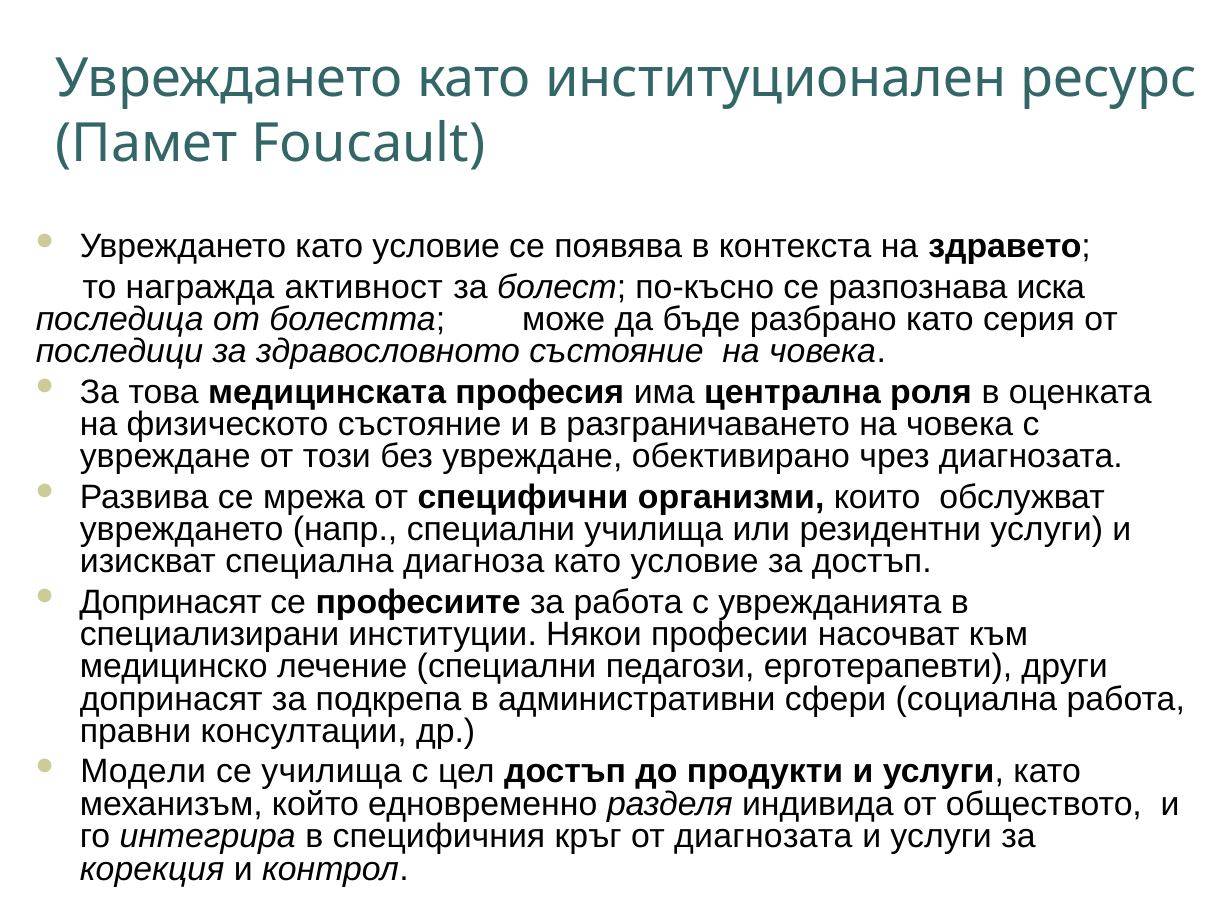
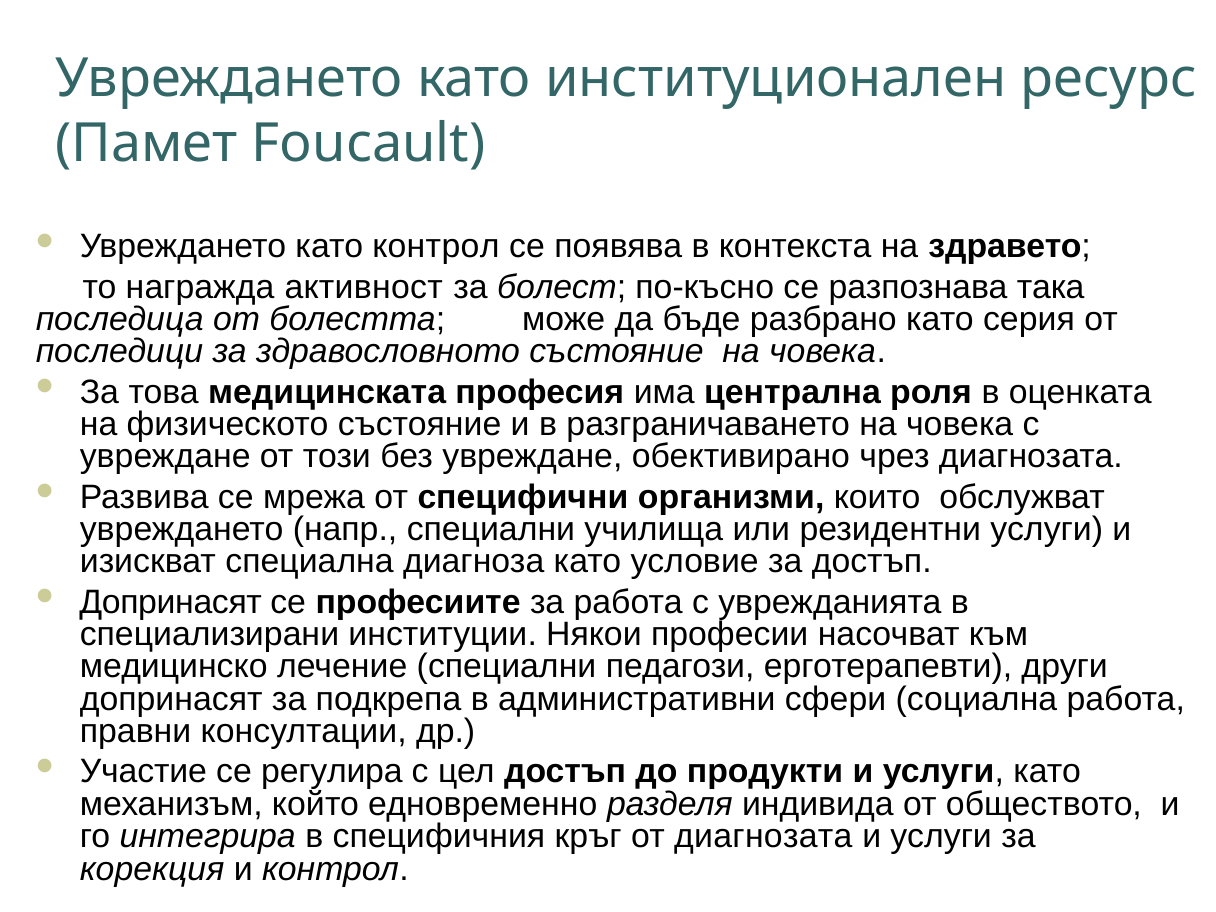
Увреждането като условие: условие -> контрол
иска: иска -> така
Модели: Модели -> Участие
се училища: училища -> регулира
